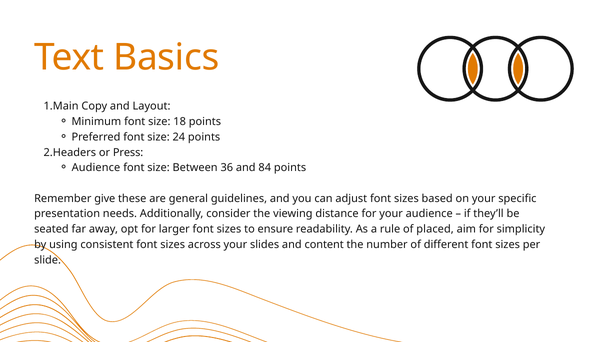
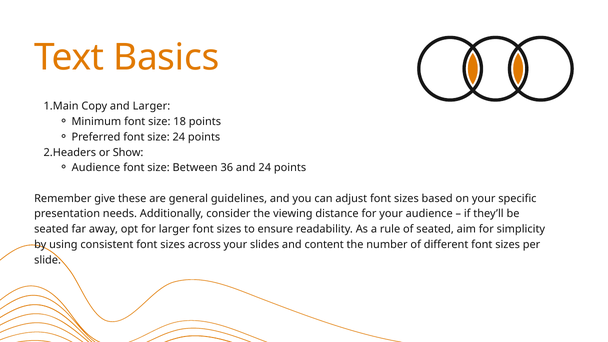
and Layout: Layout -> Larger
Press: Press -> Show
and 84: 84 -> 24
of placed: placed -> seated
